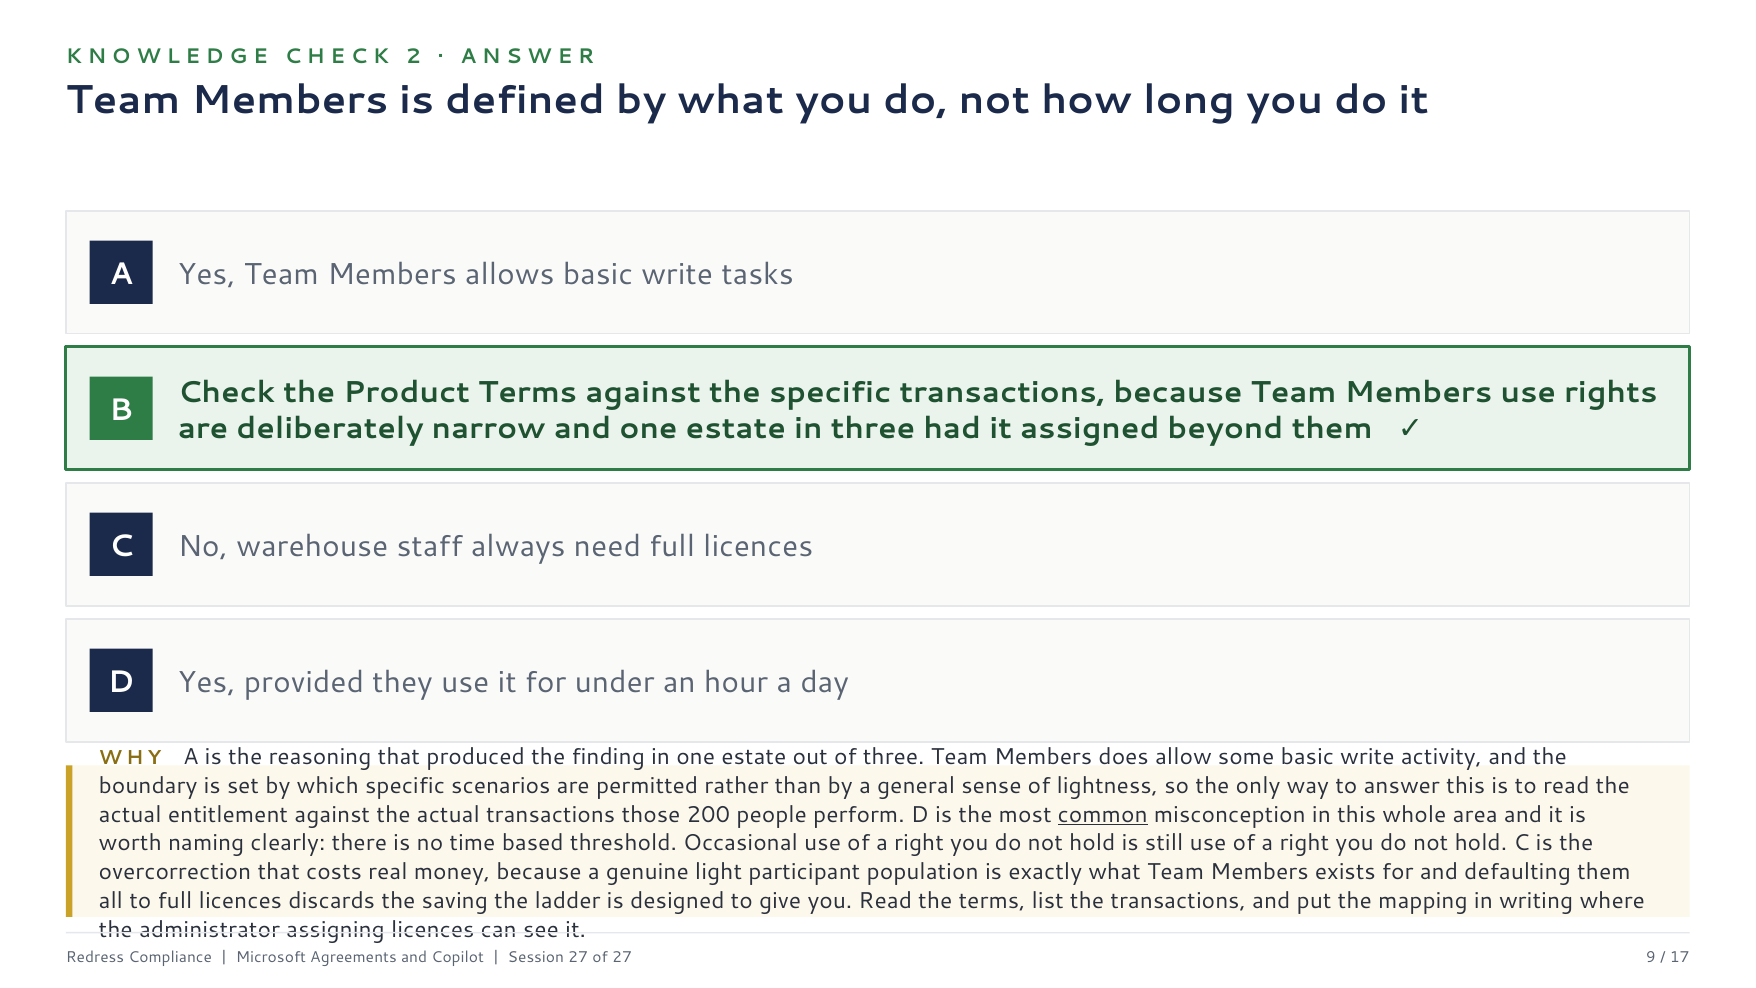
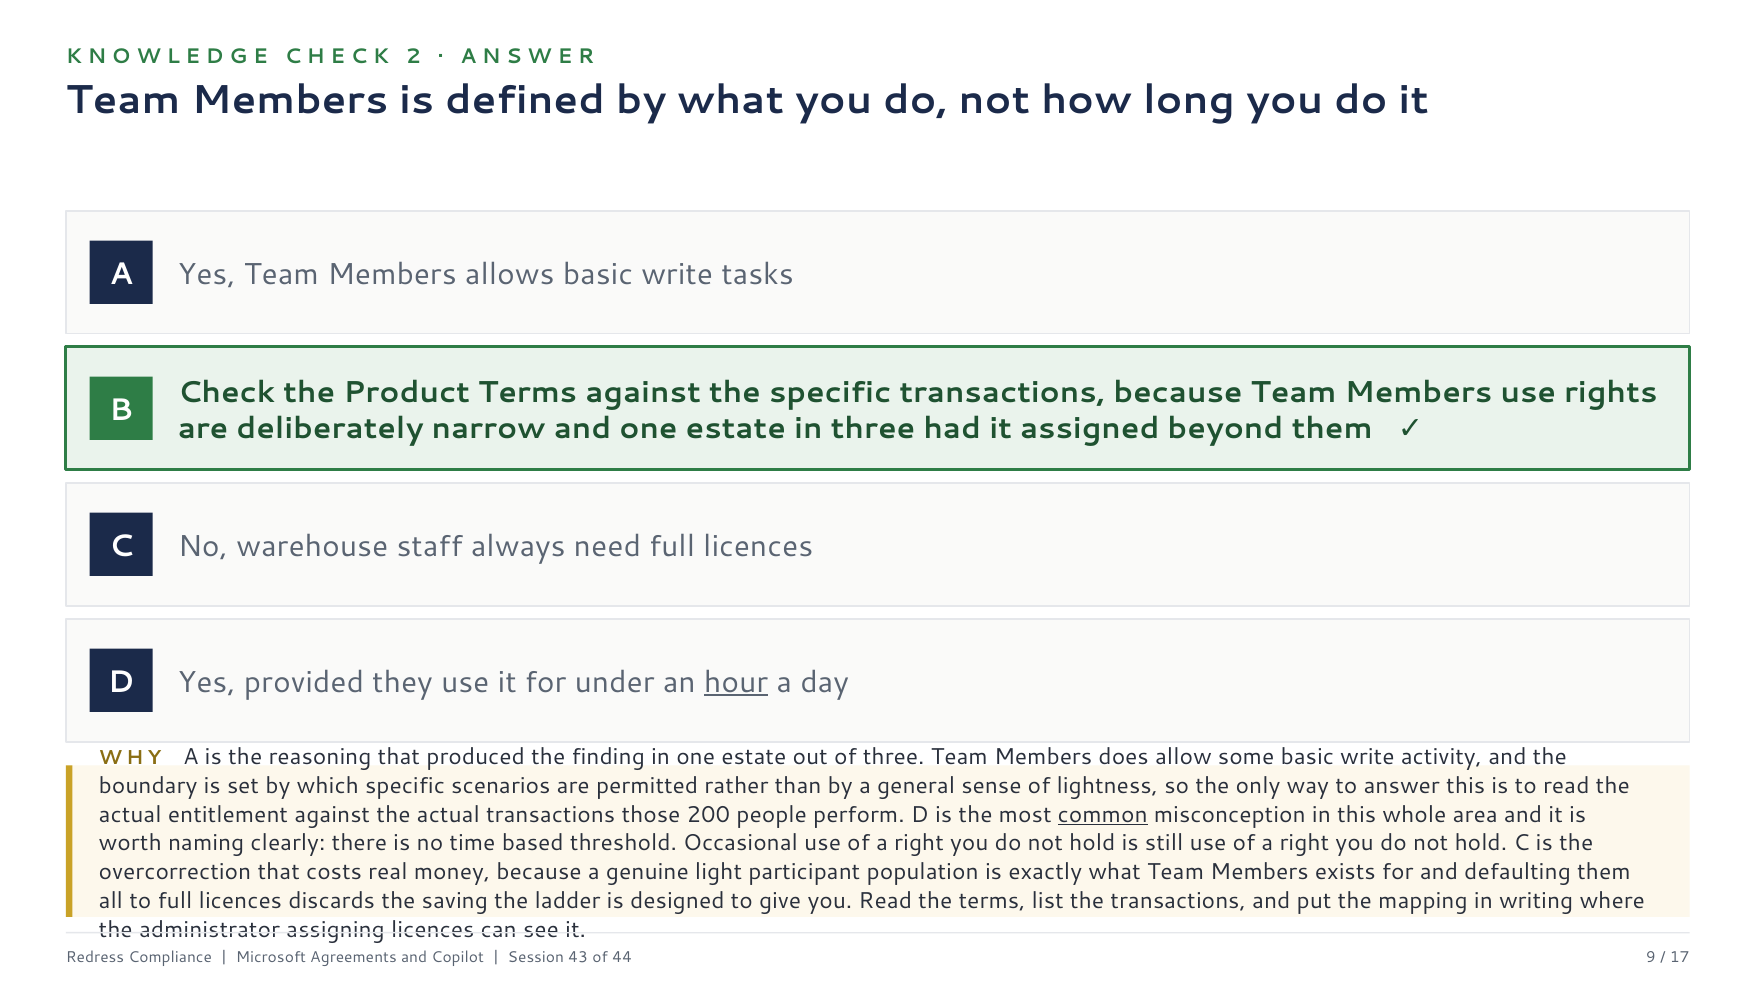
hour underline: none -> present
Session 27: 27 -> 43
of 27: 27 -> 44
